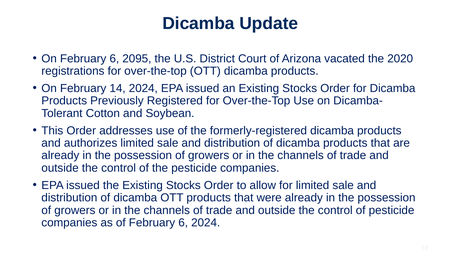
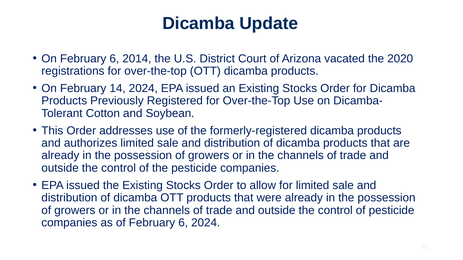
2095: 2095 -> 2014
